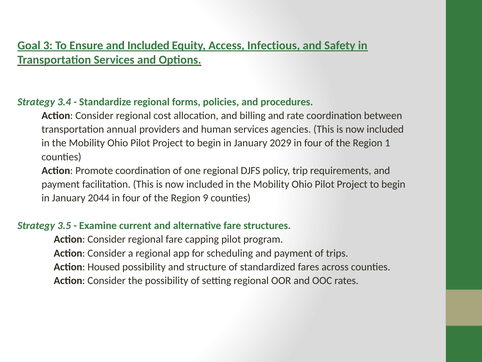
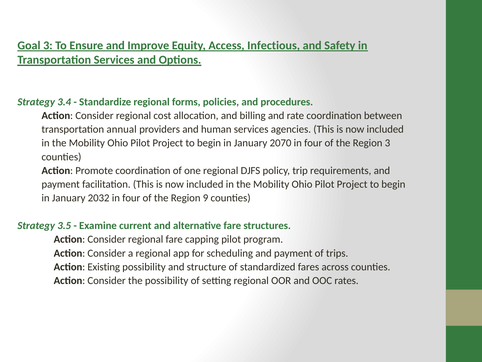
and Included: Included -> Improve
2029: 2029 -> 2070
Region 1: 1 -> 3
2044: 2044 -> 2032
Housed: Housed -> Existing
